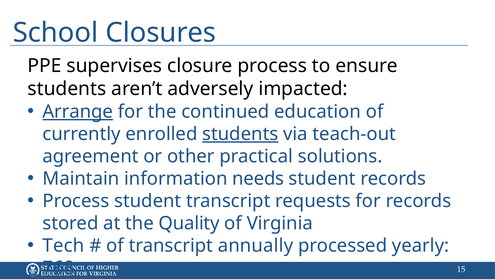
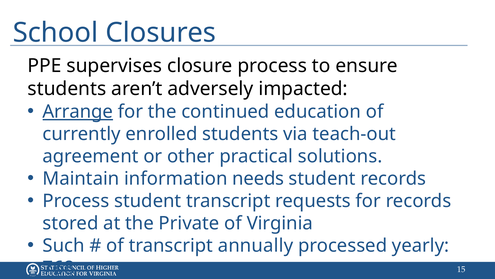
students at (240, 134) underline: present -> none
Quality: Quality -> Private
Tech: Tech -> Such
